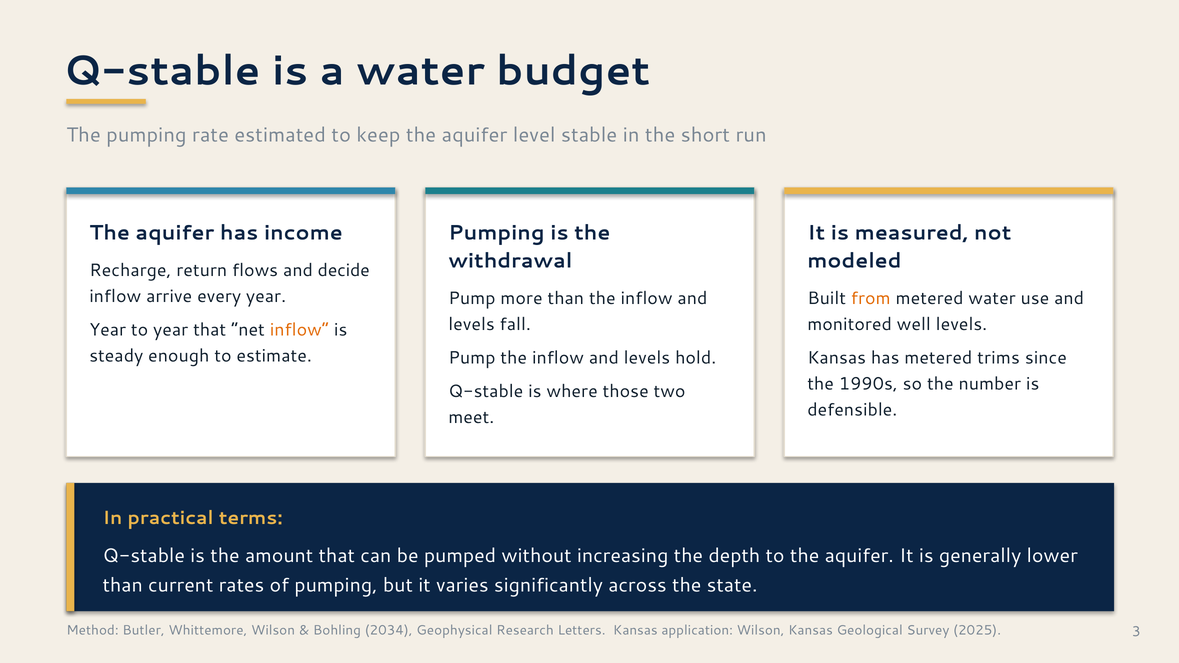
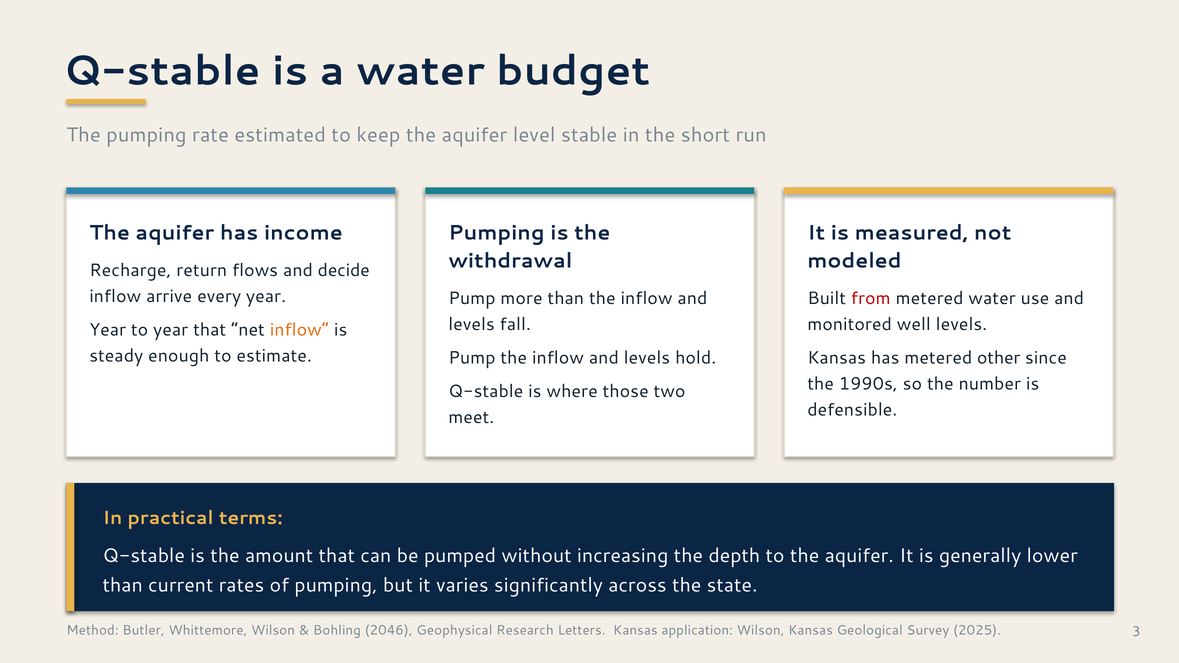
from colour: orange -> red
trims: trims -> other
2034: 2034 -> 2046
